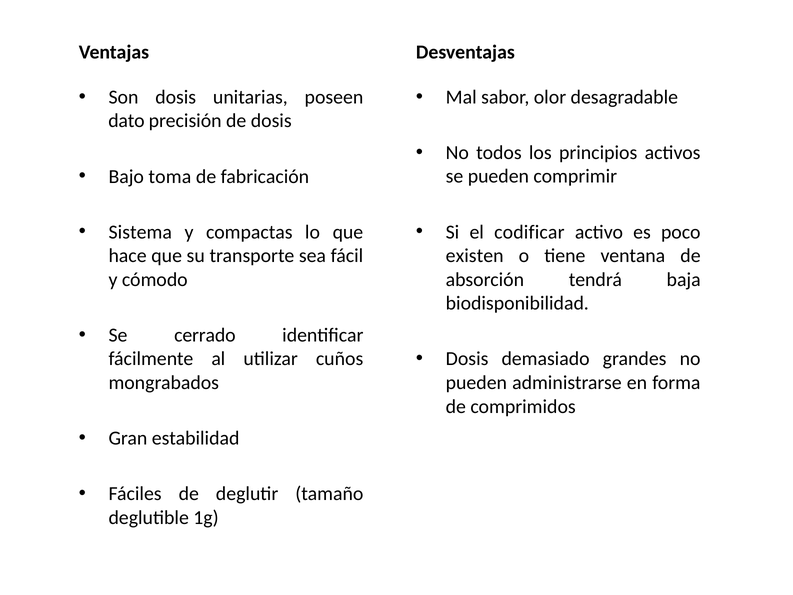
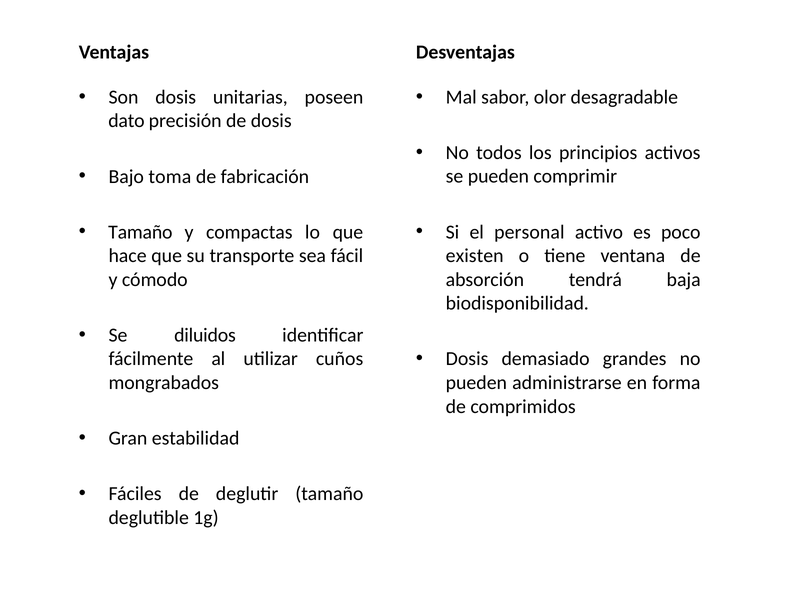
Sistema at (140, 232): Sistema -> Tamaño
codificar: codificar -> personal
cerrado: cerrado -> diluidos
